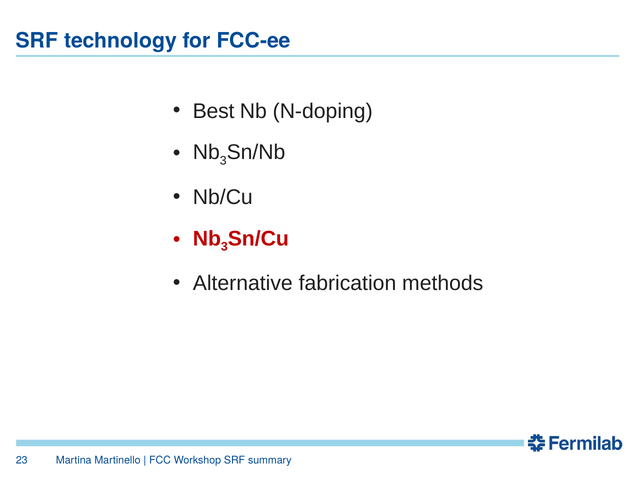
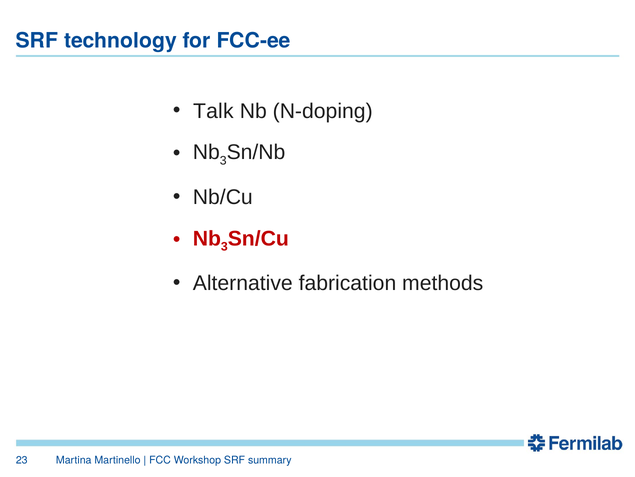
Best: Best -> Talk
